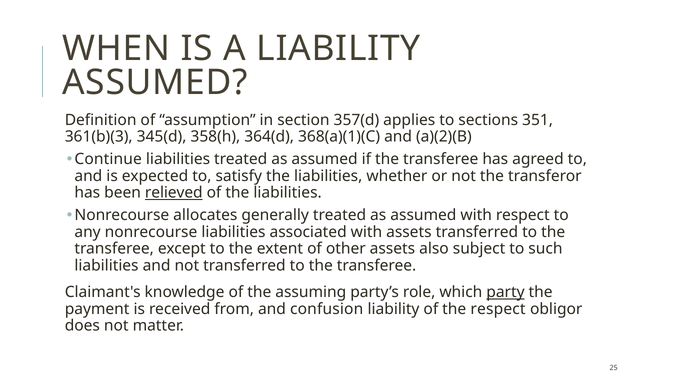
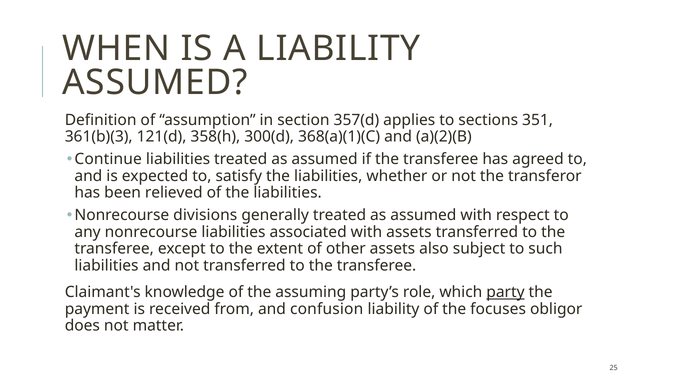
345(d: 345(d -> 121(d
364(d: 364(d -> 300(d
relieved underline: present -> none
allocates: allocates -> divisions
the respect: respect -> focuses
